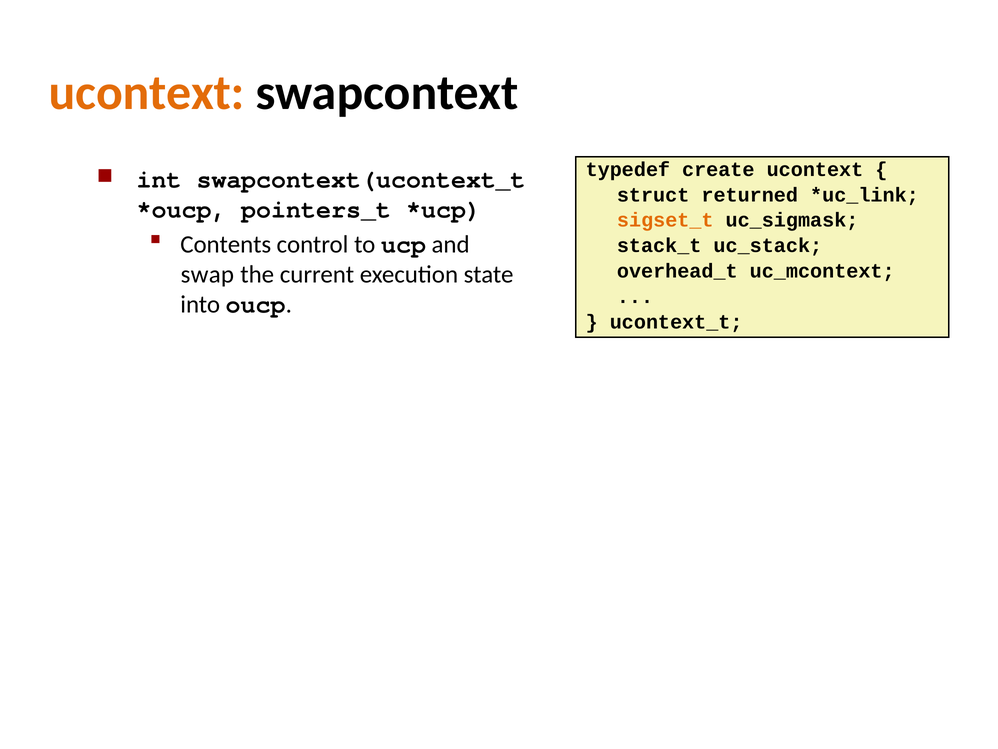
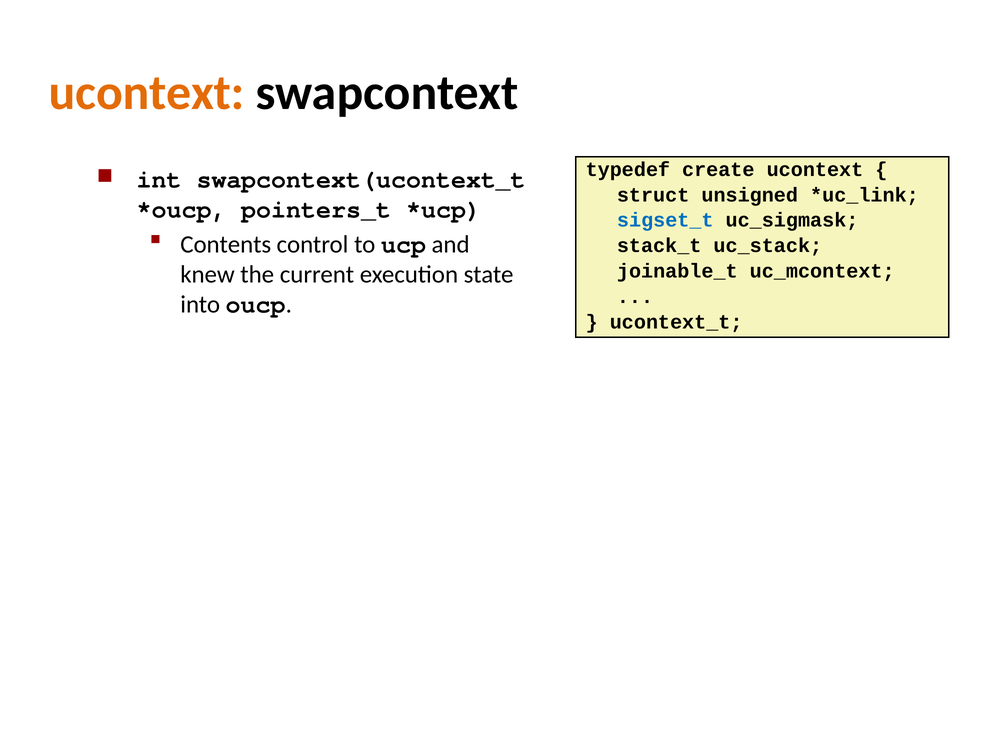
returned: returned -> unsigned
sigset_t colour: orange -> blue
overhead_t: overhead_t -> joinable_t
swap: swap -> knew
